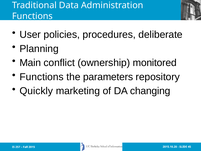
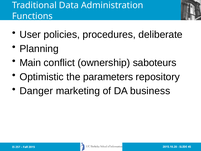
monitored: monitored -> saboteurs
Functions at (42, 77): Functions -> Optimistic
Quickly: Quickly -> Danger
changing: changing -> business
